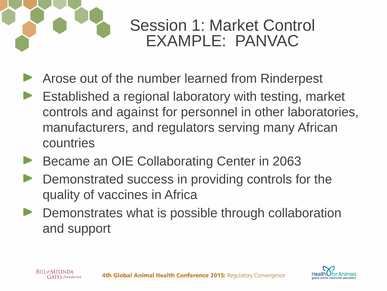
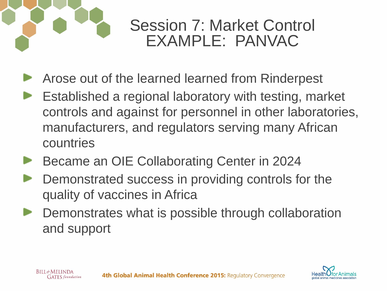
1: 1 -> 7
the number: number -> learned
2063: 2063 -> 2024
